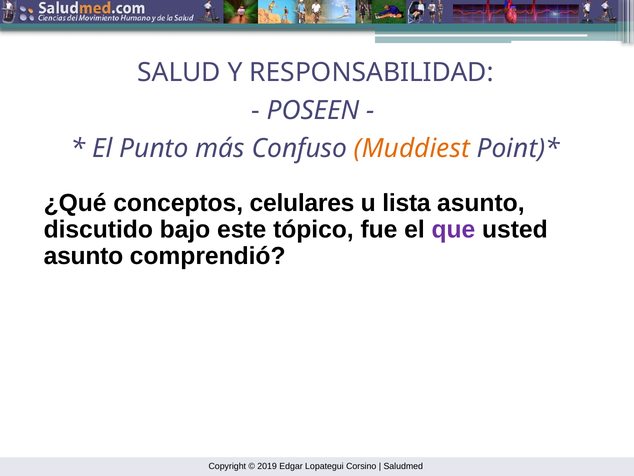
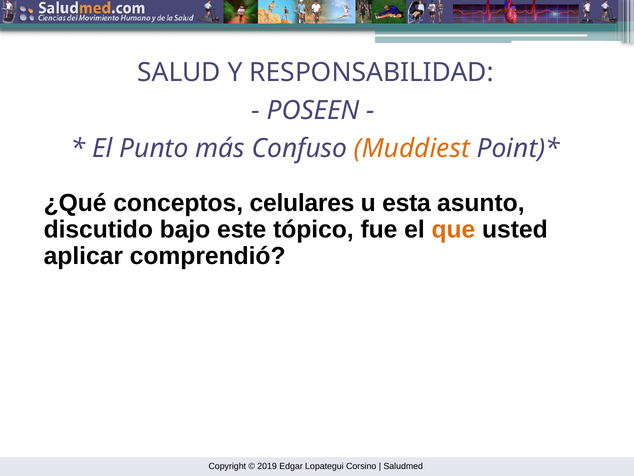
lista: lista -> esta
que colour: purple -> orange
asunto at (83, 256): asunto -> aplicar
